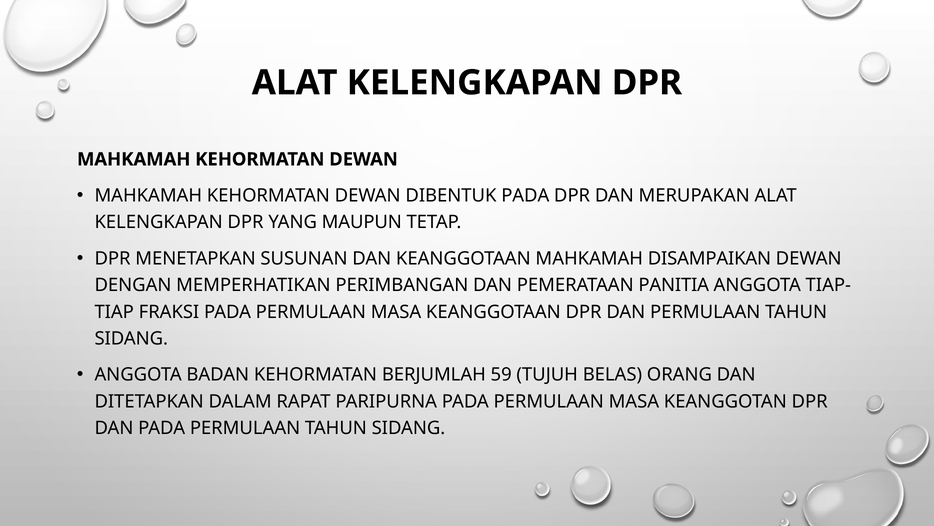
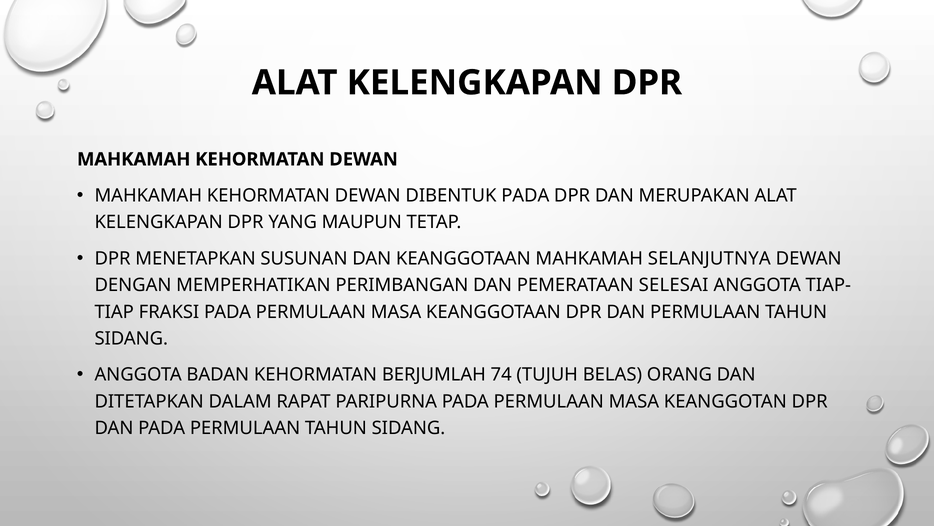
DISAMPAIKAN: DISAMPAIKAN -> SELANJUTNYA
PANITIA: PANITIA -> SELESAI
59: 59 -> 74
